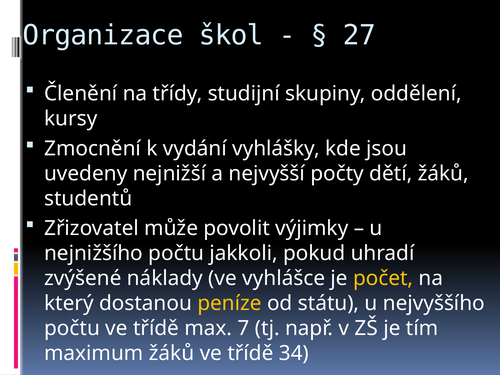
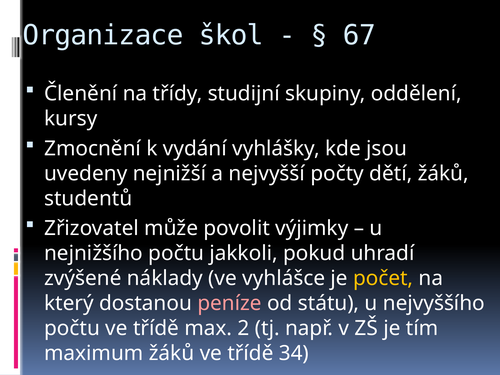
27: 27 -> 67
peníze colour: yellow -> pink
7: 7 -> 2
